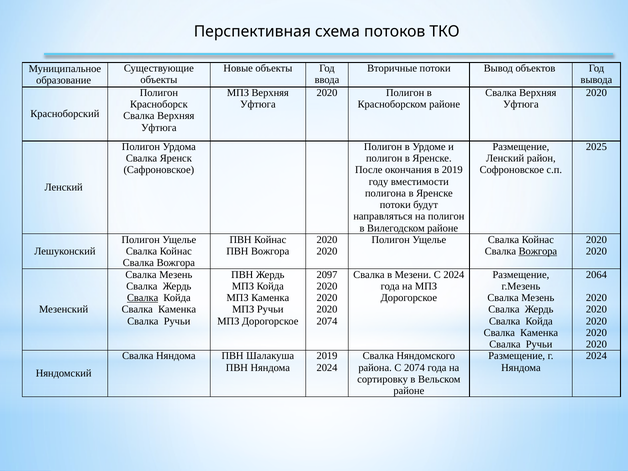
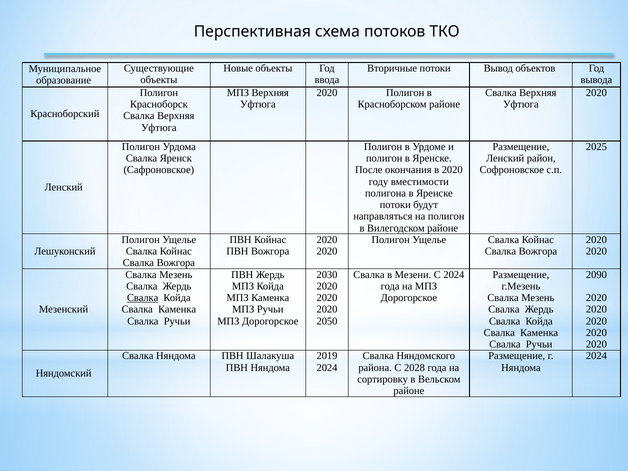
в 2019: 2019 -> 2020
Вожгора at (538, 251) underline: present -> none
2097: 2097 -> 2030
2064: 2064 -> 2090
2074 at (327, 321): 2074 -> 2050
С 2074: 2074 -> 2028
